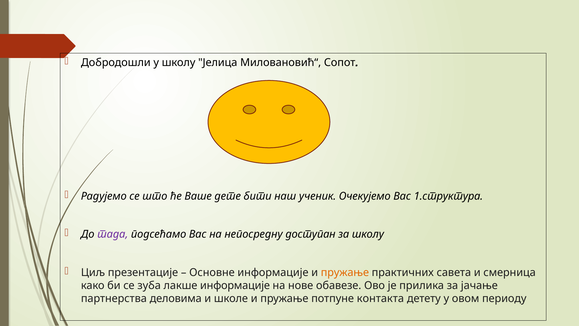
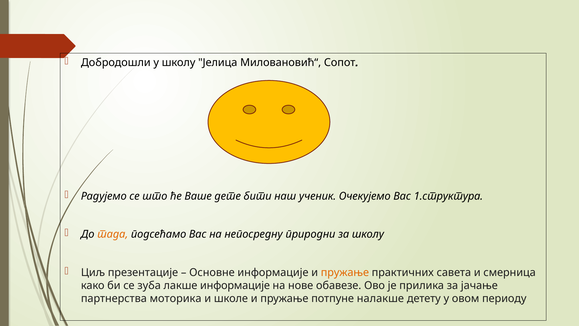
тада colour: purple -> orange
доступан: доступан -> природни
деловима: деловима -> моторика
контакта: контакта -> налакше
